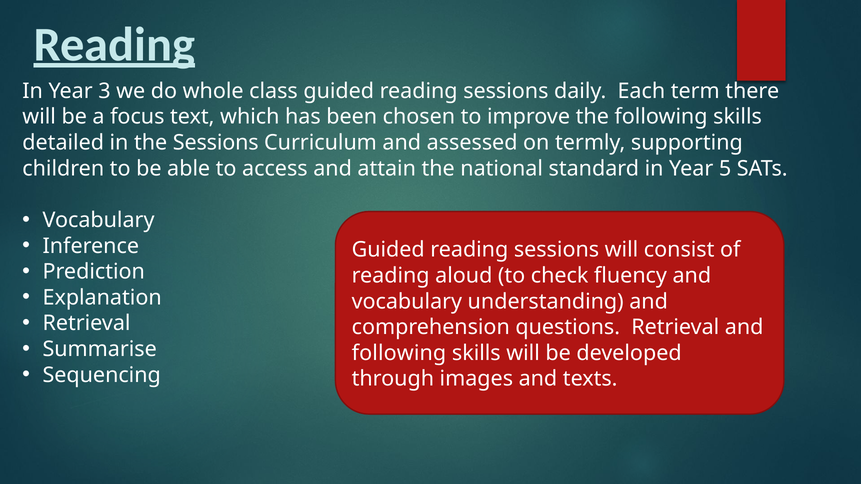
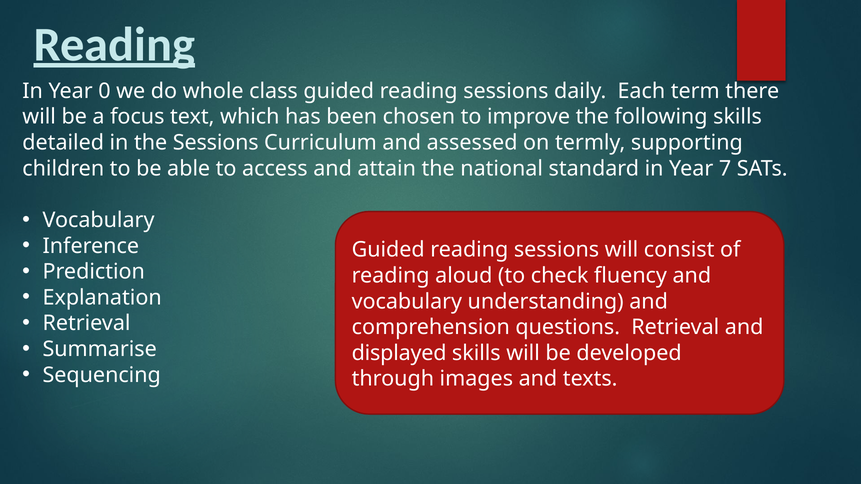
3: 3 -> 0
5: 5 -> 7
following at (399, 353): following -> displayed
